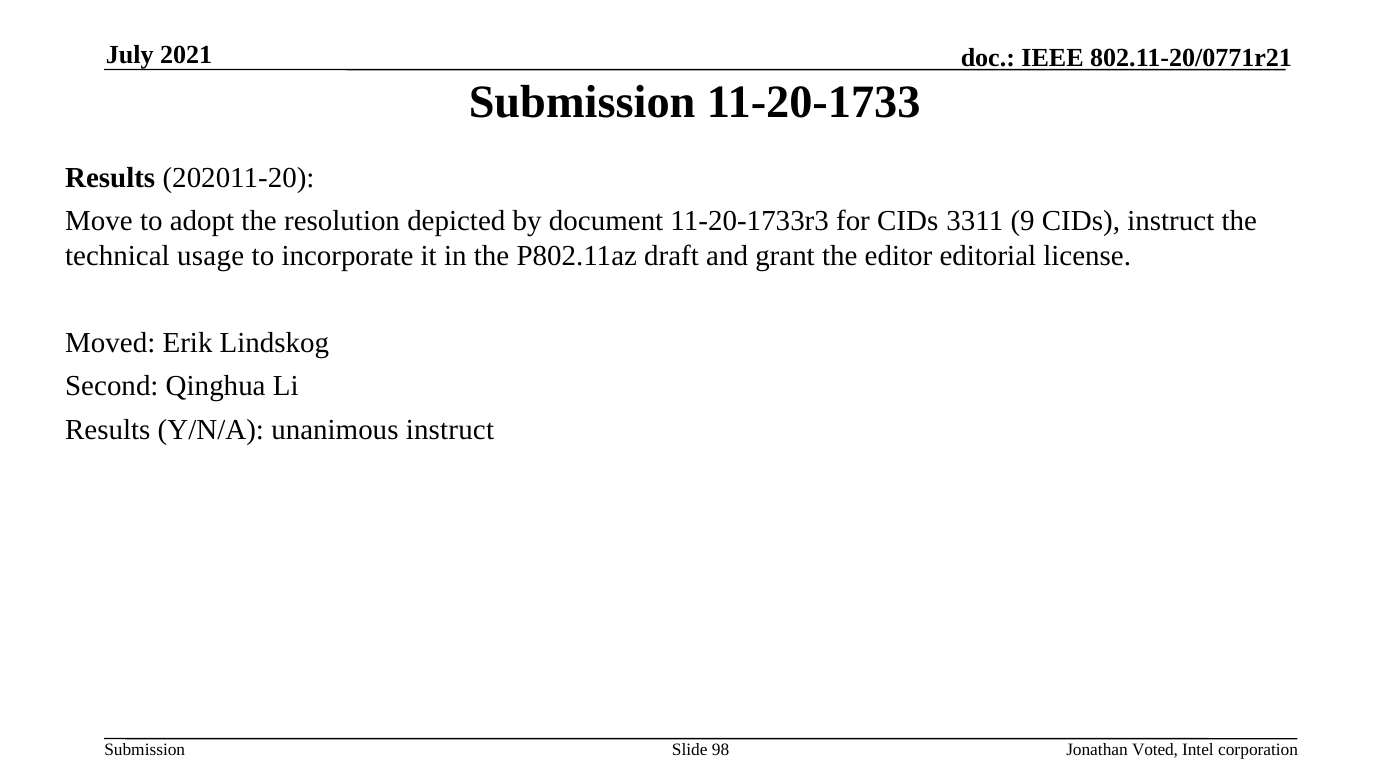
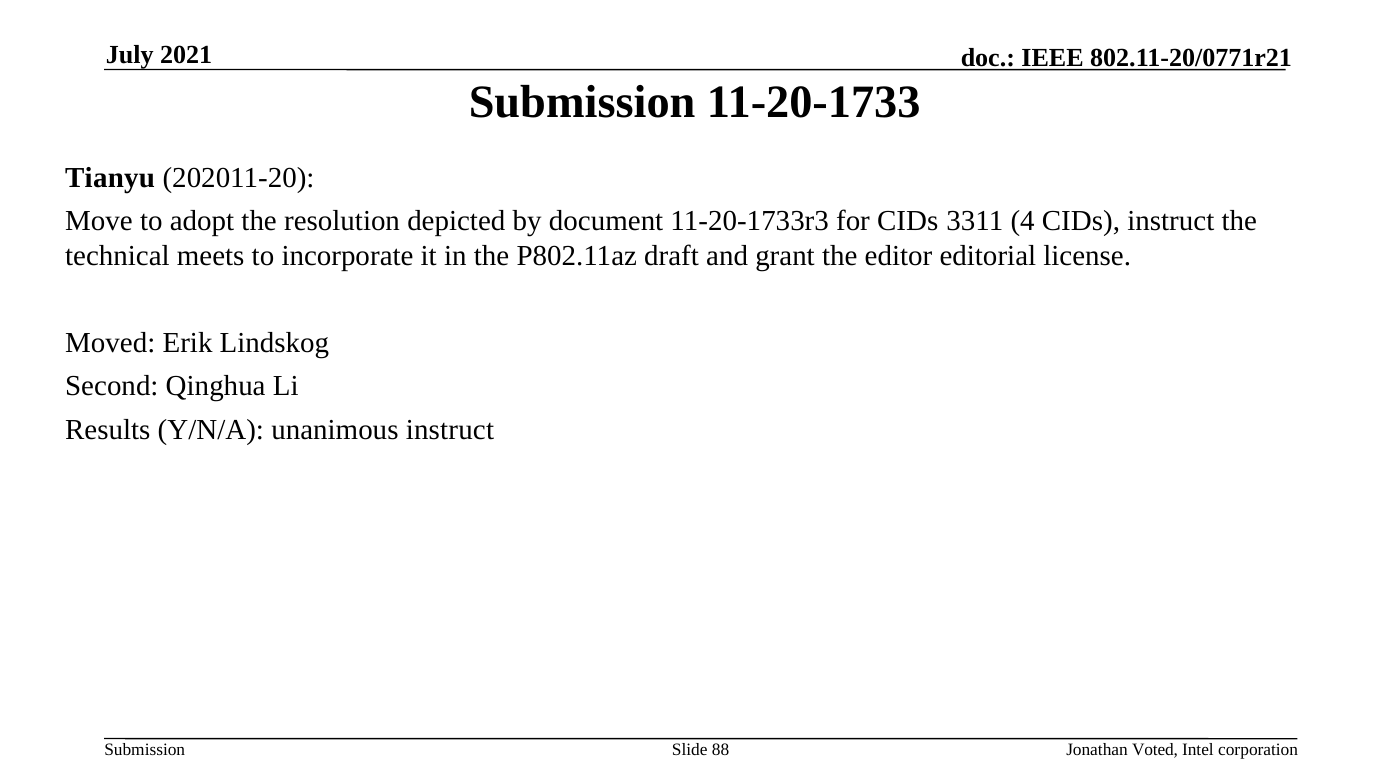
Results at (110, 178): Results -> Tianyu
9: 9 -> 4
usage: usage -> meets
98: 98 -> 88
